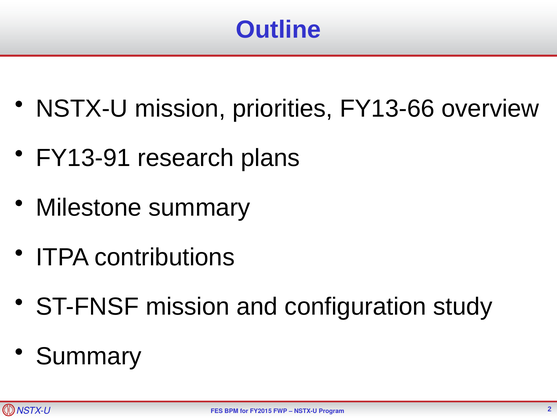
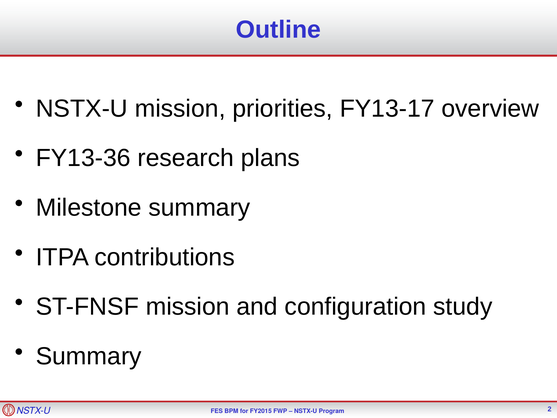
FY13-66: FY13-66 -> FY13-17
FY13-91: FY13-91 -> FY13-36
